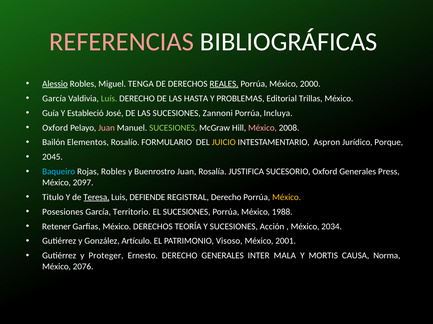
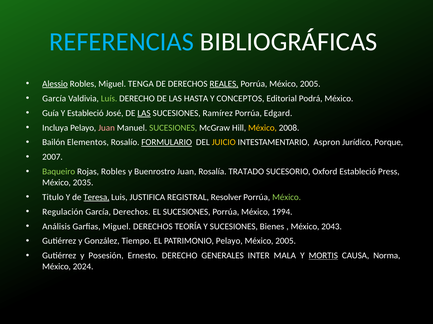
REFERENCIAS colour: pink -> light blue
Porrúa México 2000: 2000 -> 2005
PROBLEMAS: PROBLEMAS -> CONCEPTOS
Trillas: Trillas -> Podrá
LAS at (144, 113) underline: none -> present
Zannoni: Zannoni -> Ramírez
Incluya: Incluya -> Edgard
Oxford at (55, 128): Oxford -> Incluya
México at (262, 128) colour: pink -> yellow
FORMULARIO underline: none -> present
2045: 2045 -> 2007
Baqueiro colour: light blue -> light green
JUSTIFICA: JUSTIFICA -> TRATADO
Oxford Generales: Generales -> Estableció
2097: 2097 -> 2035
DEFIENDE: DEFIENDE -> JUSTIFICA
REGISTRAL Derecho: Derecho -> Resolver
México at (287, 198) colour: yellow -> light green
Posesiones: Posesiones -> Regulación
García Territorio: Territorio -> Derechos
1988: 1988 -> 1994
Retener: Retener -> Análisis
Garfias México: México -> Miguel
Acción: Acción -> Bienes
2034: 2034 -> 2043
Artículo: Artículo -> Tiempo
PATRIMONIO Visoso: Visoso -> Pelayo
2001 at (286, 242): 2001 -> 2005
Proteger: Proteger -> Posesión
MORTIS underline: none -> present
2076: 2076 -> 2024
